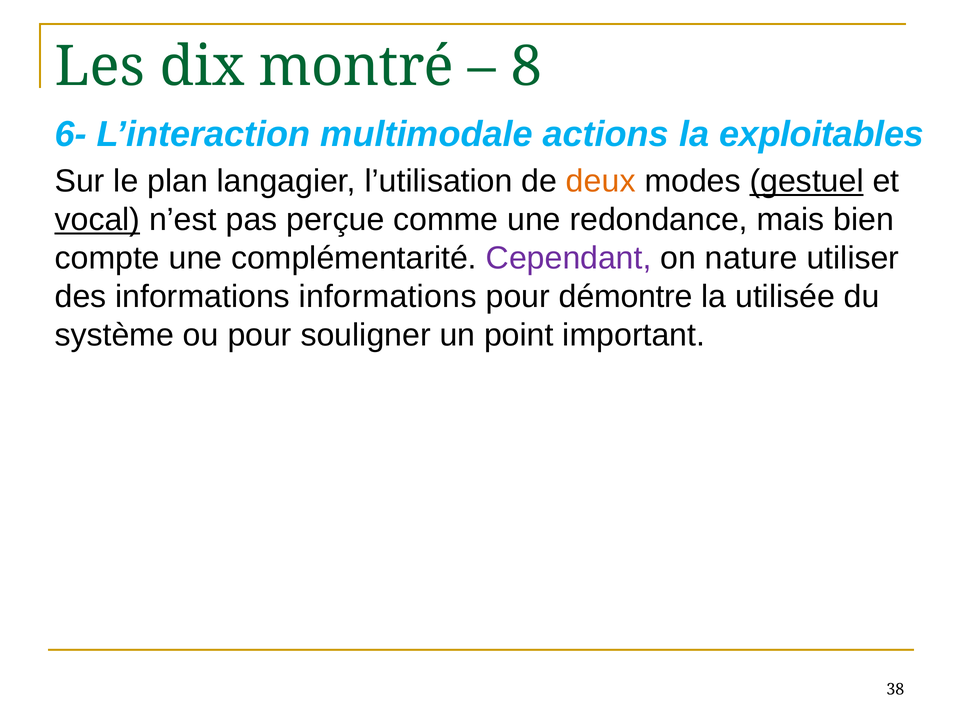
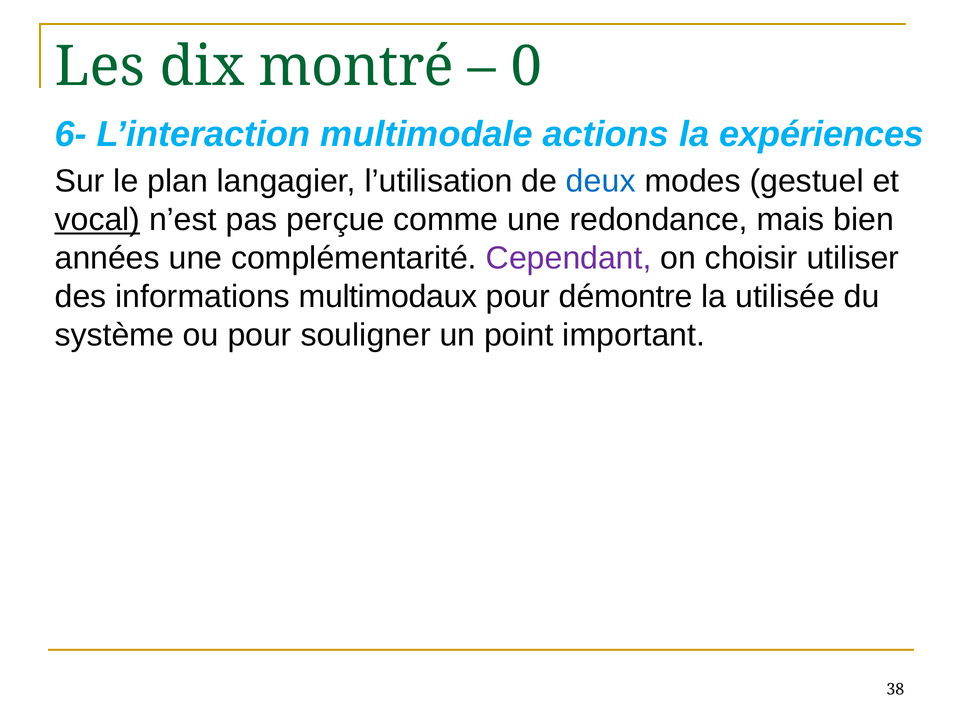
8: 8 -> 0
exploitables: exploitables -> expériences
deux colour: orange -> blue
gestuel underline: present -> none
compte: compte -> années
nature: nature -> choisir
informations informations: informations -> multimodaux
